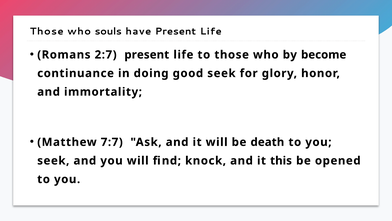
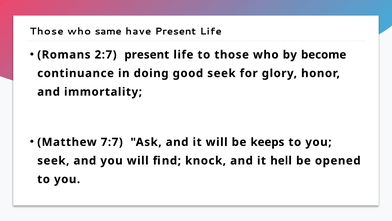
souls: souls -> same
death: death -> keeps
this: this -> hell
